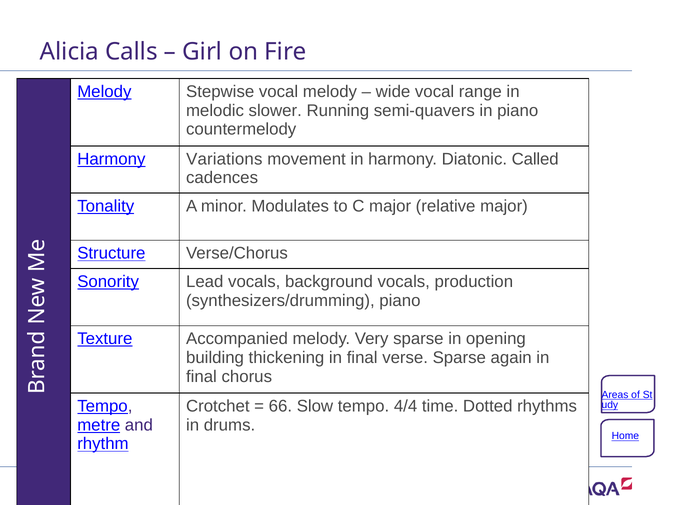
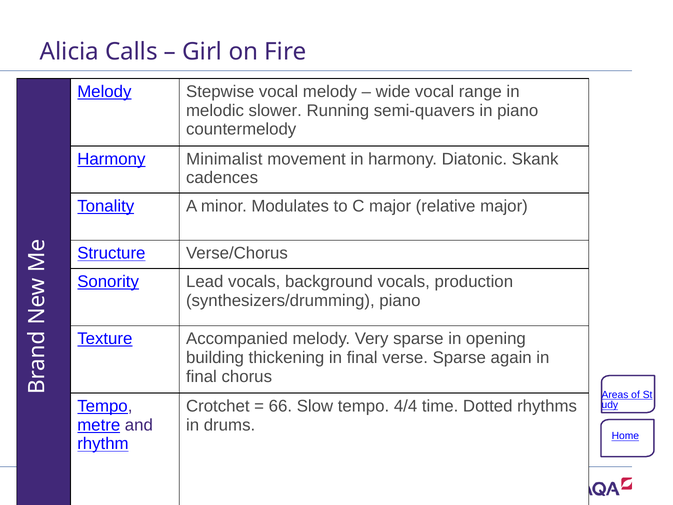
Variations: Variations -> Minimalist
Called: Called -> Skank
